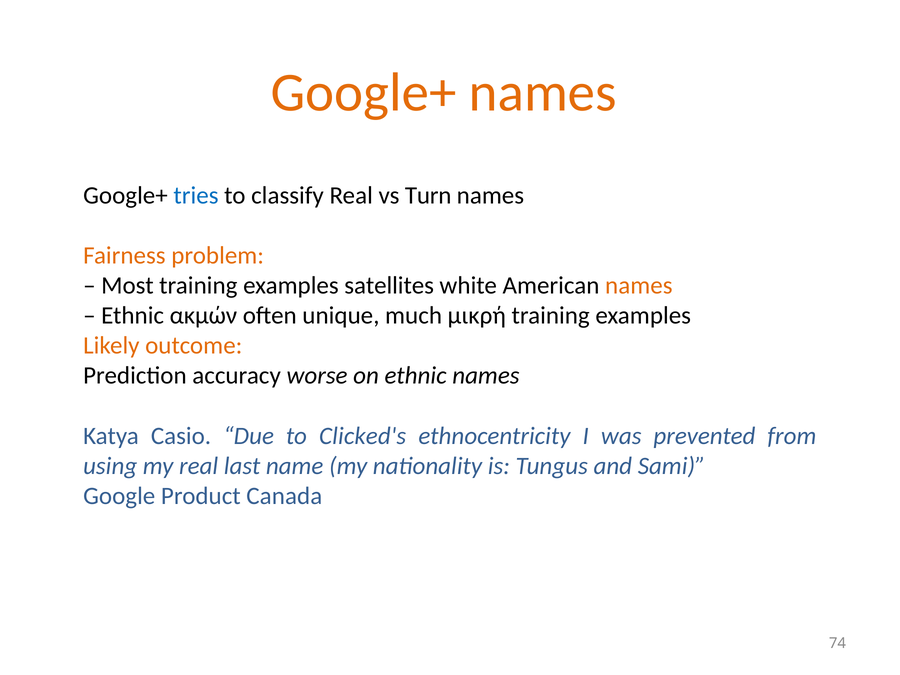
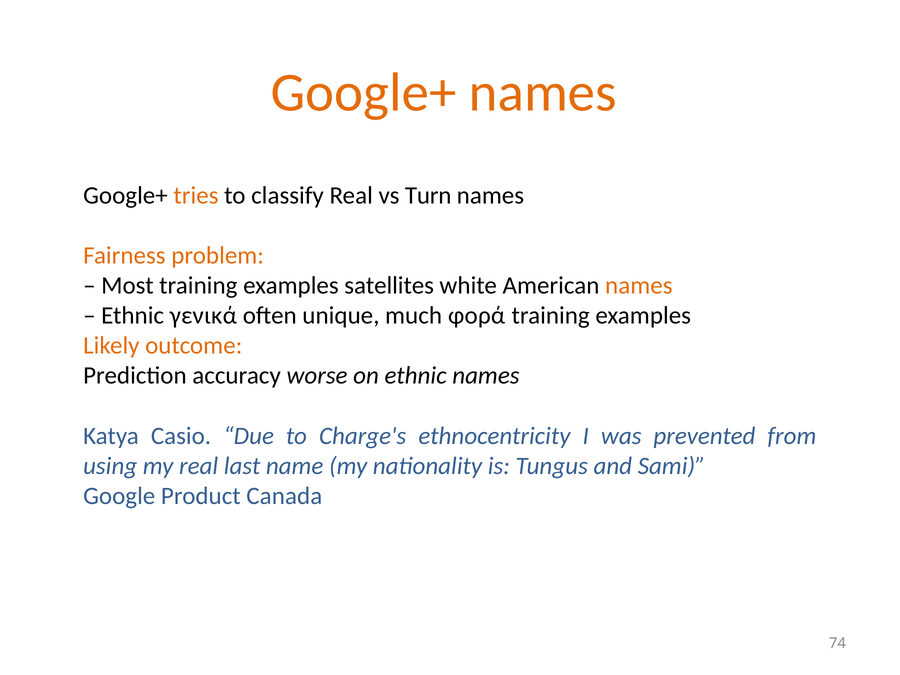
tries colour: blue -> orange
ακμών: ακμών -> γενικά
μικρή: μικρή -> φορά
Clicked's: Clicked's -> Charge's
